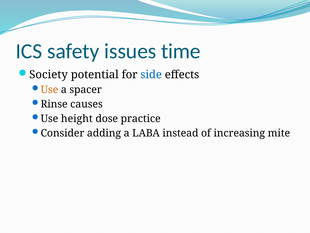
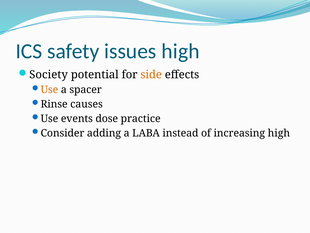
issues time: time -> high
side colour: blue -> orange
height: height -> events
increasing mite: mite -> high
